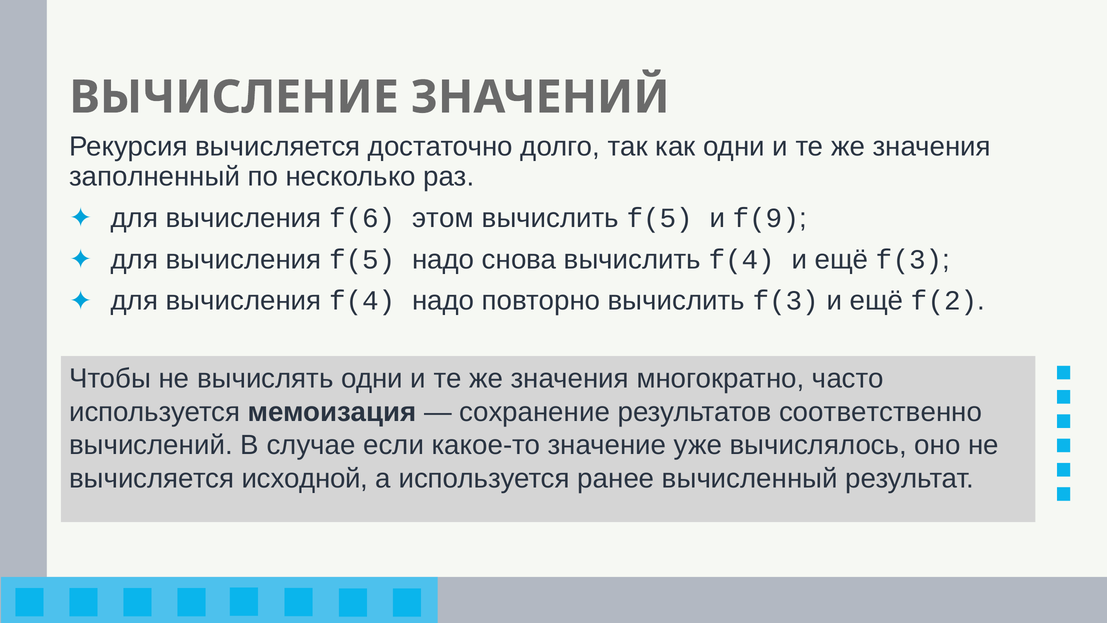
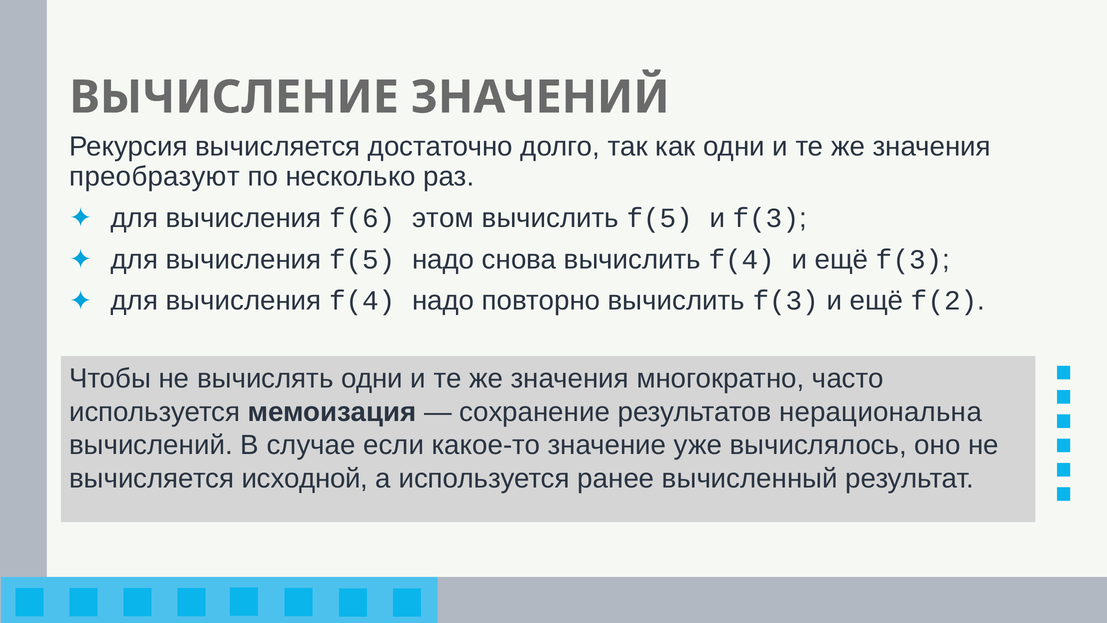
заполненный: заполненный -> преобразуют
и f(9: f(9 -> f(3
соответственно: соответственно -> нерациональна
